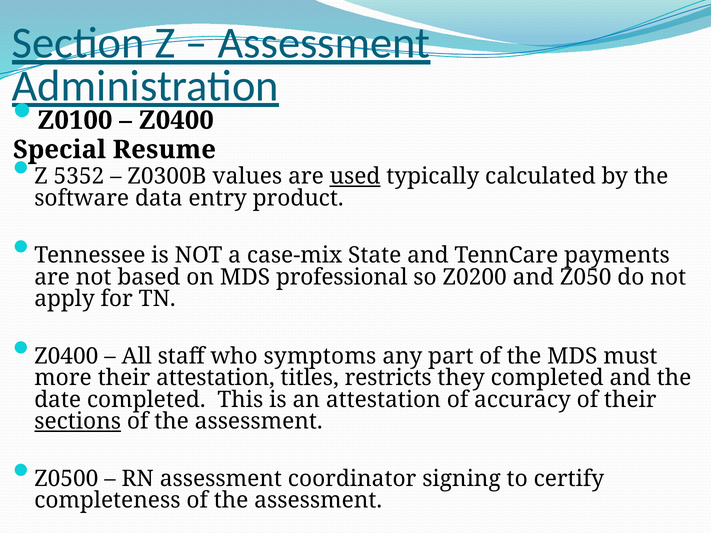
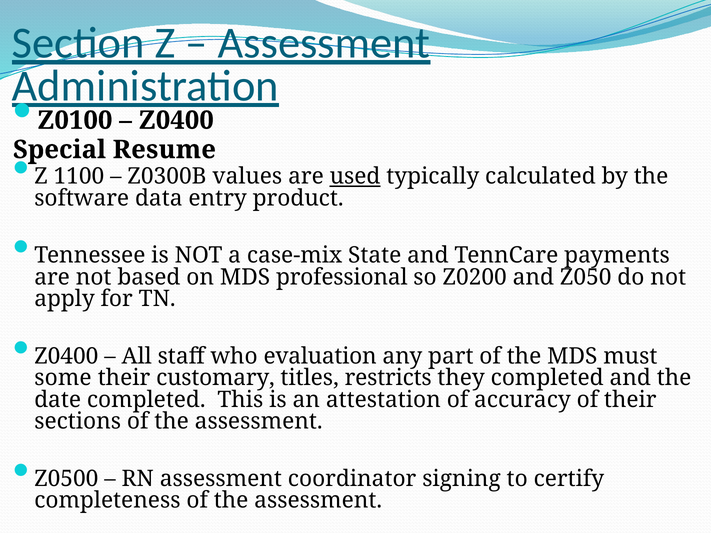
5352: 5352 -> 1100
symptoms: symptoms -> evaluation
more: more -> some
their attestation: attestation -> customary
sections underline: present -> none
